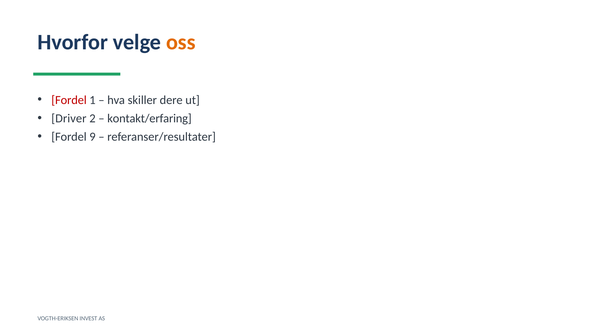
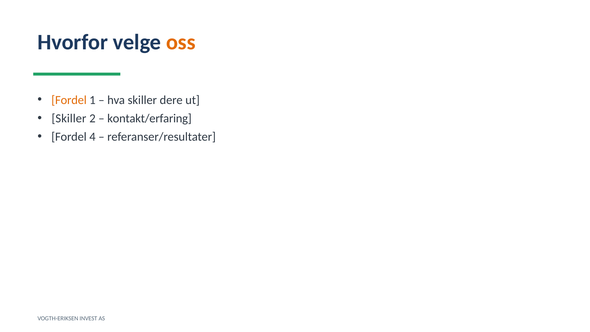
Fordel at (69, 100) colour: red -> orange
Driver at (69, 118): Driver -> Skiller
9: 9 -> 4
